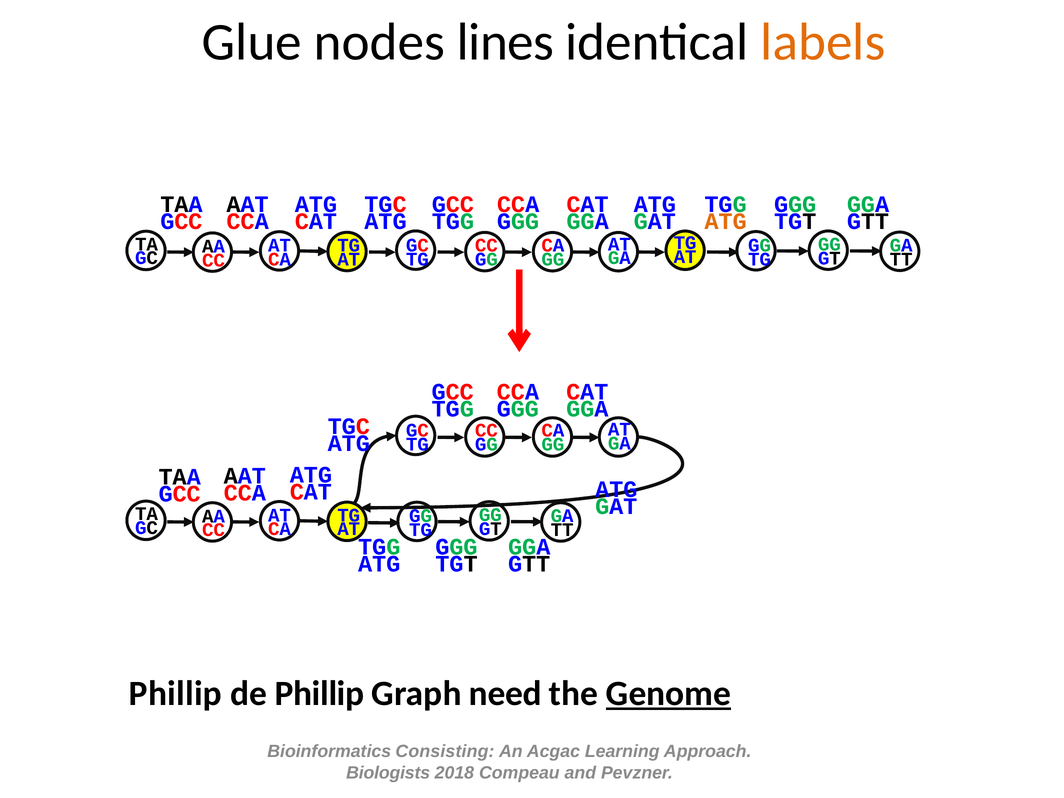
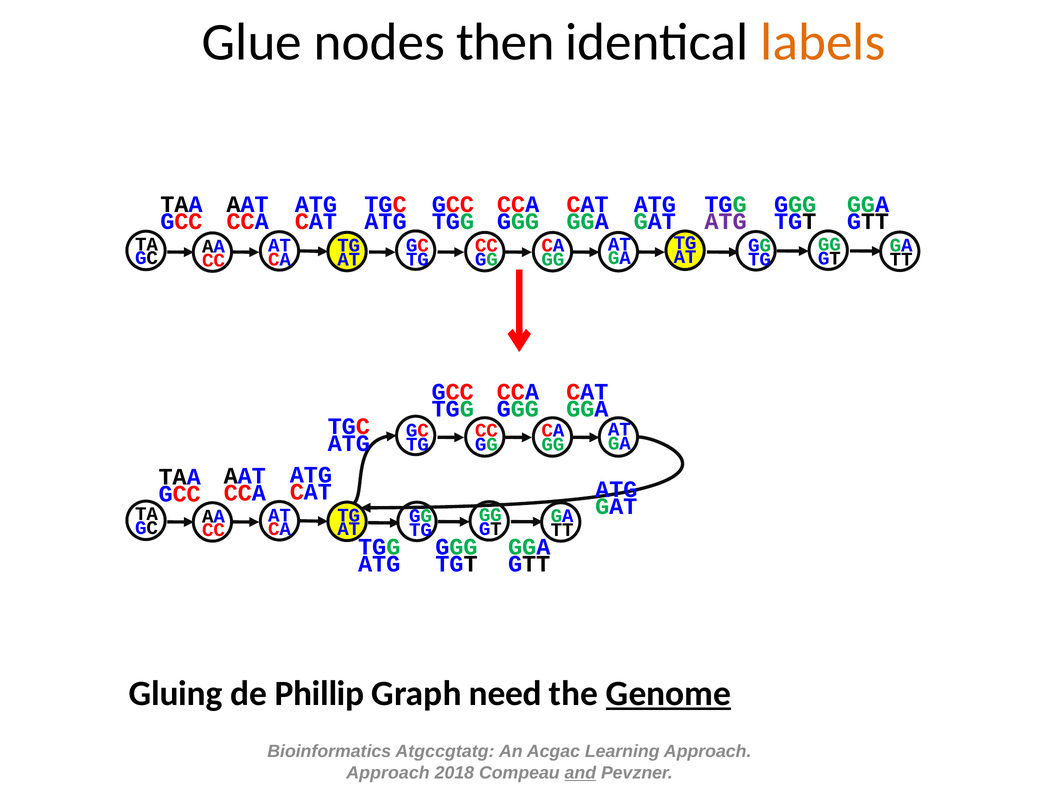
lines: lines -> then
ATG at (726, 222) colour: orange -> purple
Phillip at (175, 693): Phillip -> Gluing
Consisting: Consisting -> Atgccgtatg
Biologists at (388, 773): Biologists -> Approach
and underline: none -> present
